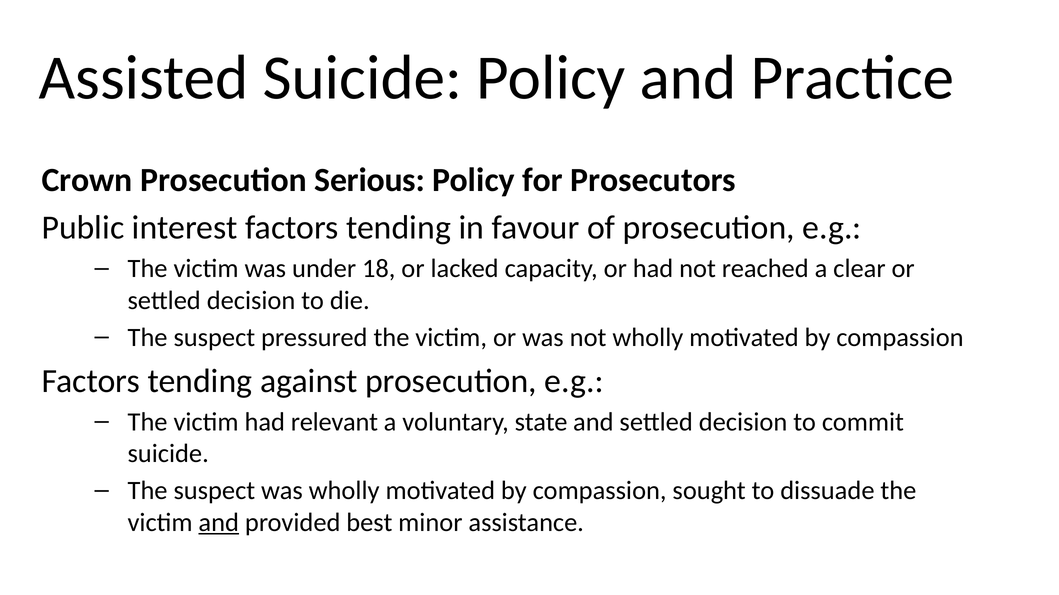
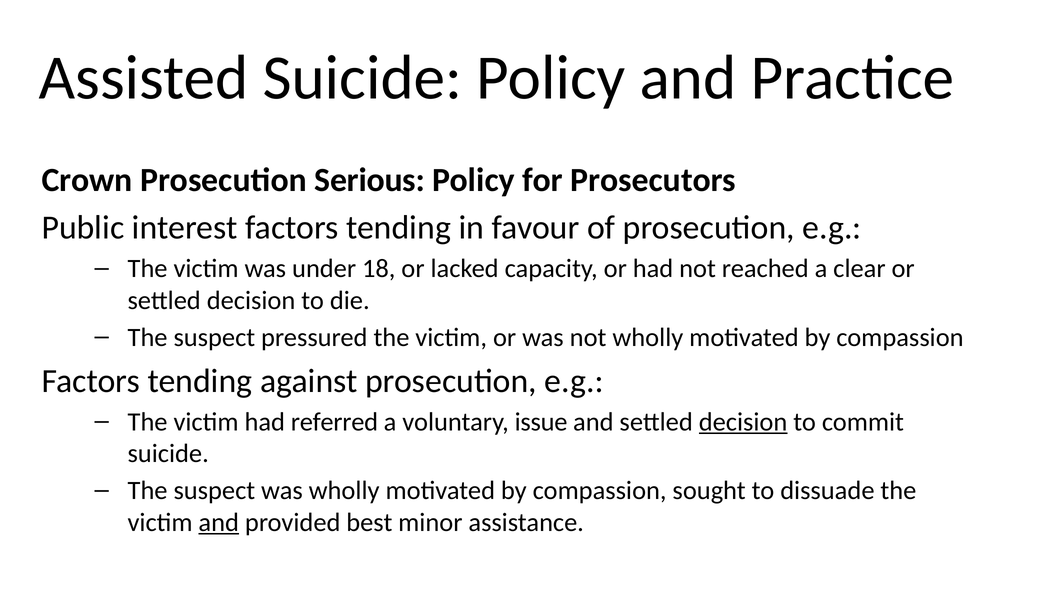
relevant: relevant -> referred
state: state -> issue
decision at (743, 422) underline: none -> present
